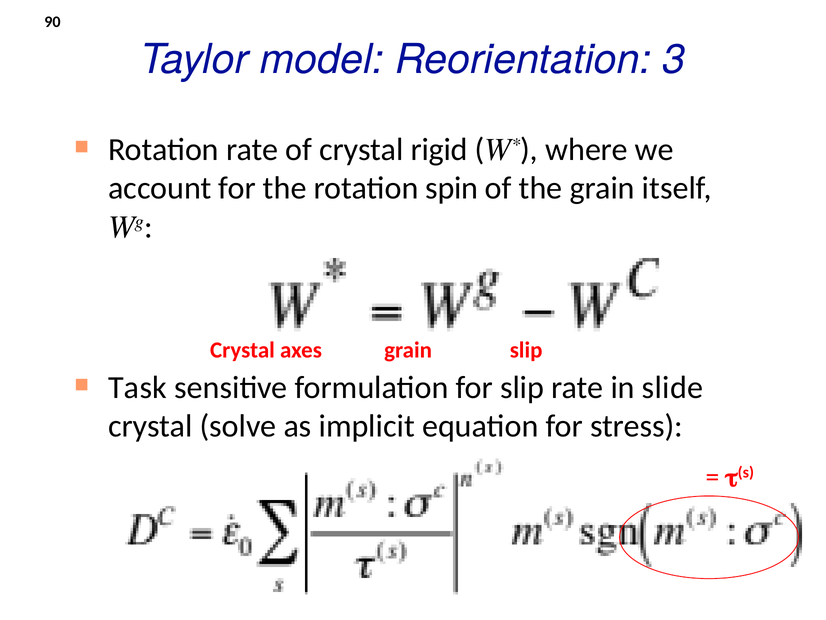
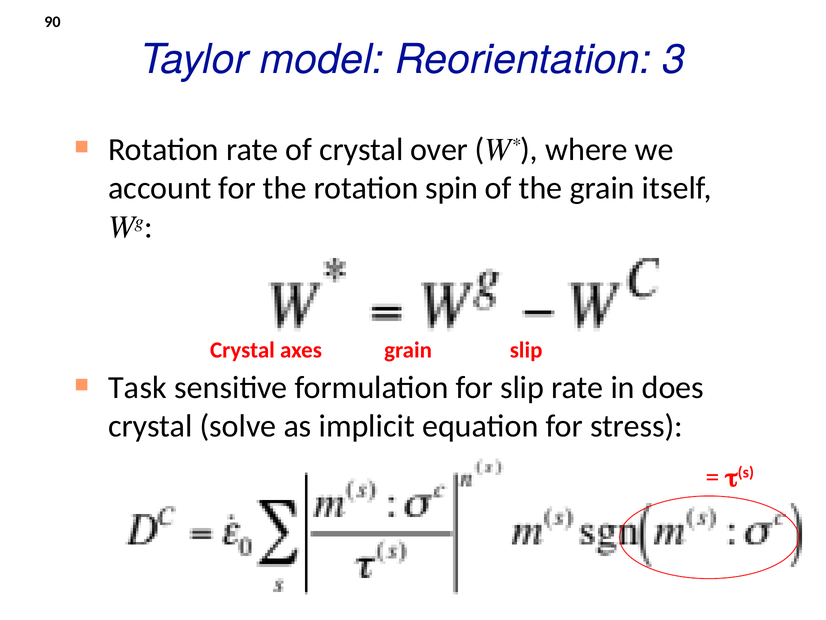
rigid: rigid -> over
slide: slide -> does
